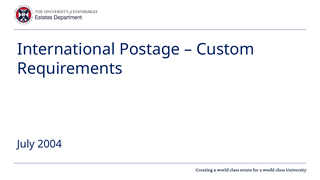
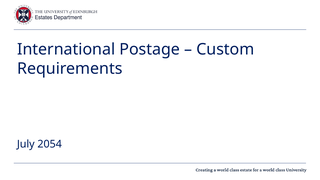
2004: 2004 -> 2054
